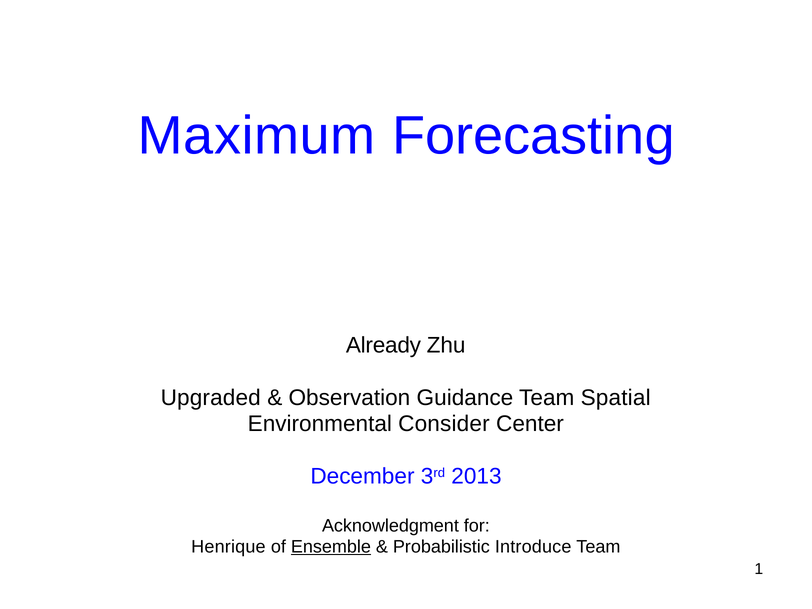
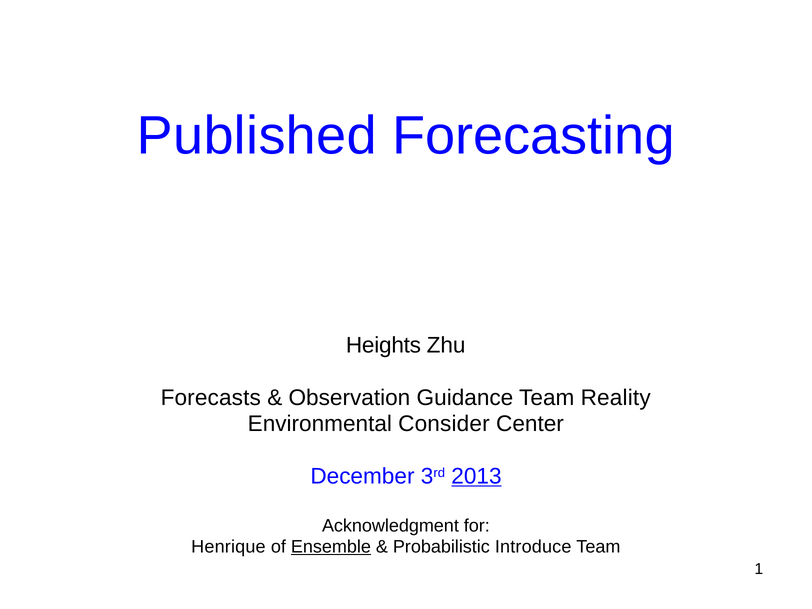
Maximum: Maximum -> Published
Already: Already -> Heights
Upgraded: Upgraded -> Forecasts
Spatial: Spatial -> Reality
2013 underline: none -> present
